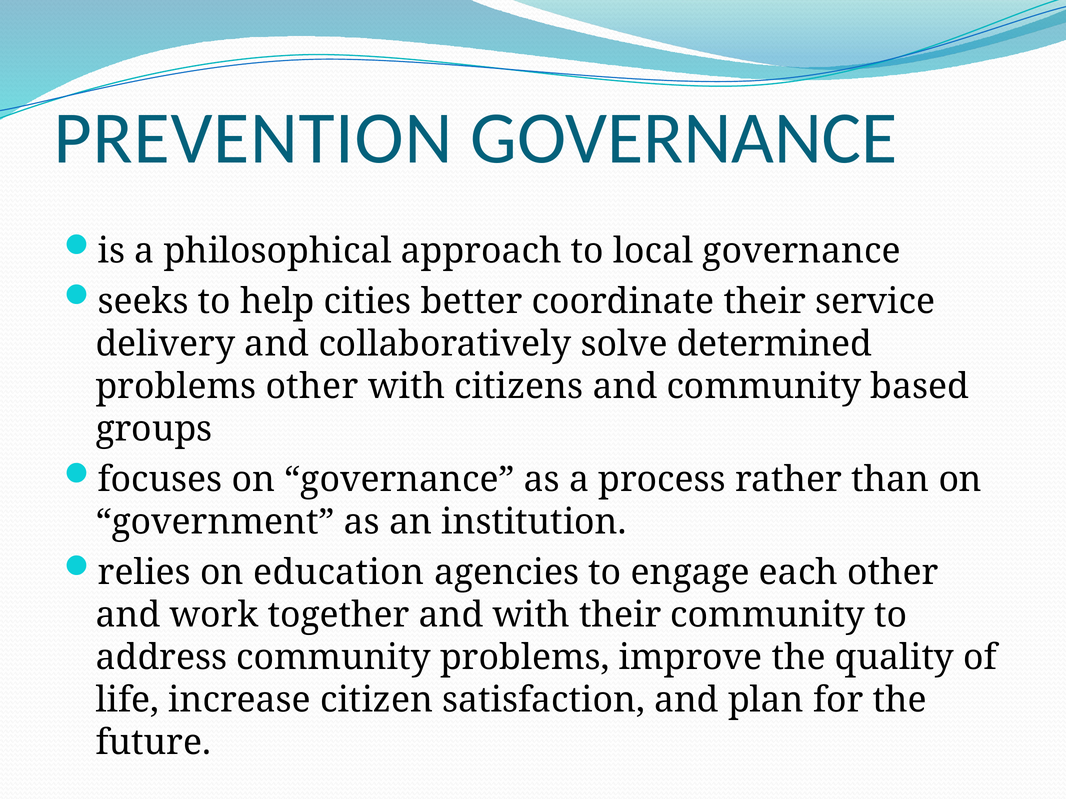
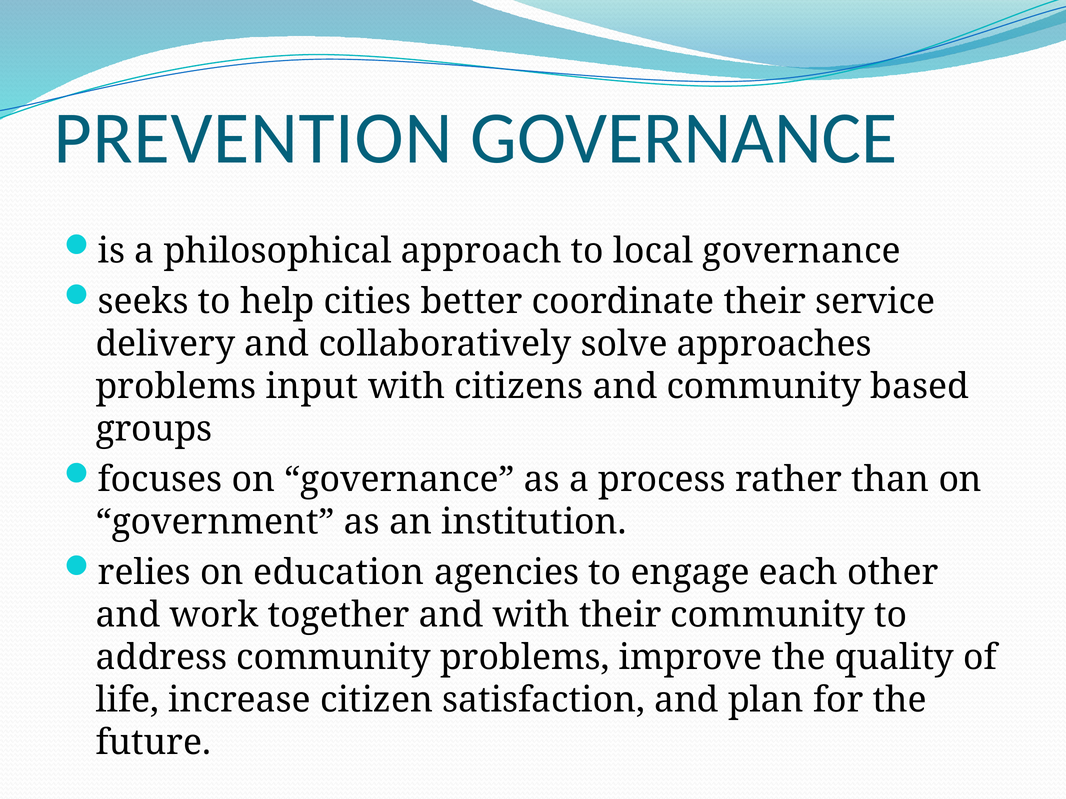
determined: determined -> approaches
problems other: other -> input
